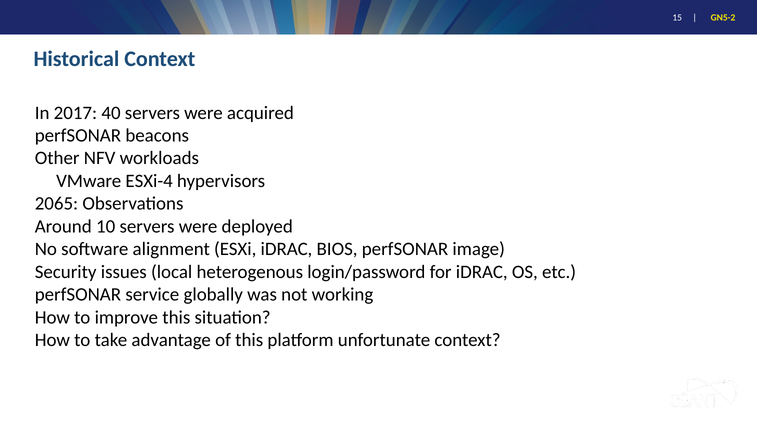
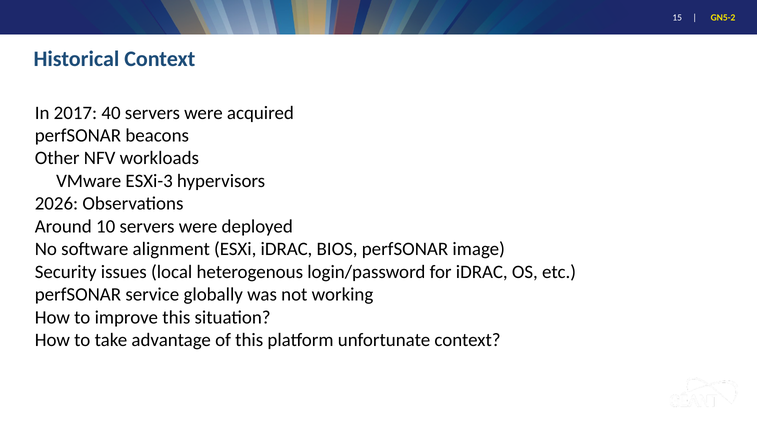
ESXi-4: ESXi-4 -> ESXi-3
2065: 2065 -> 2026
